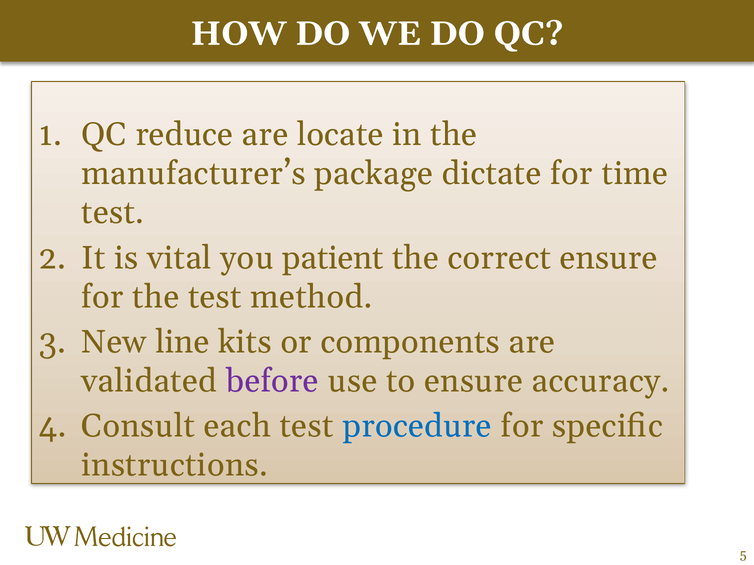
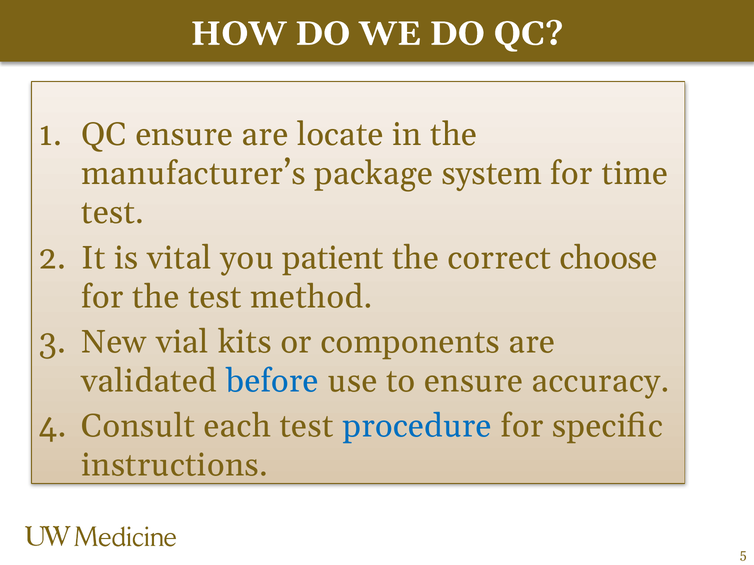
QC reduce: reduce -> ensure
dictate: dictate -> system
correct ensure: ensure -> choose
line: line -> vial
before colour: purple -> blue
